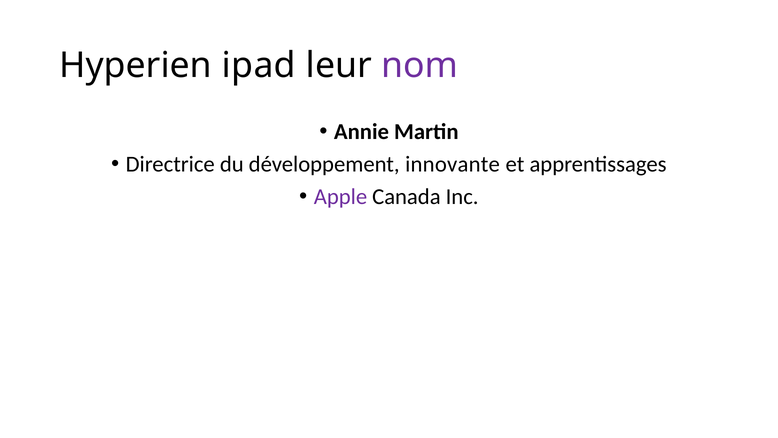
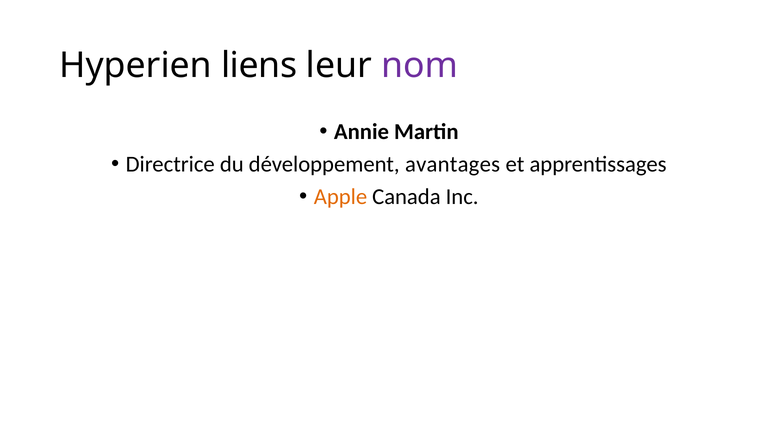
ipad: ipad -> liens
innovante: innovante -> avantages
Apple colour: purple -> orange
